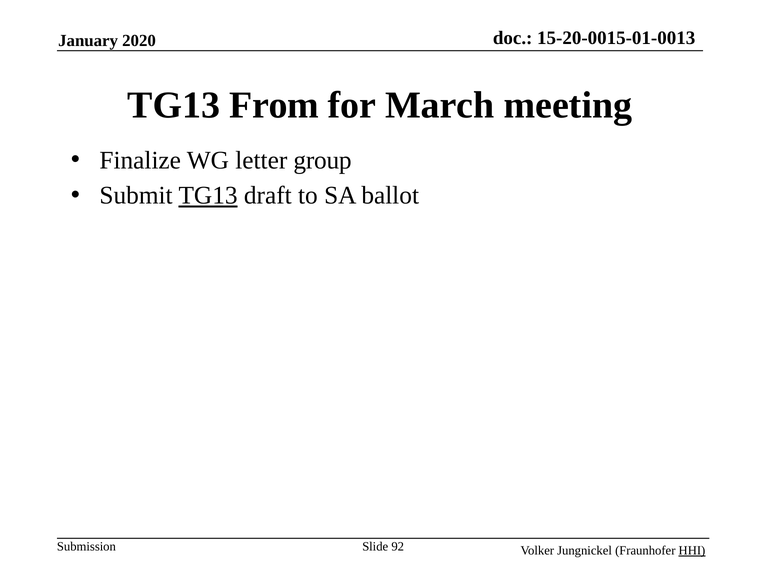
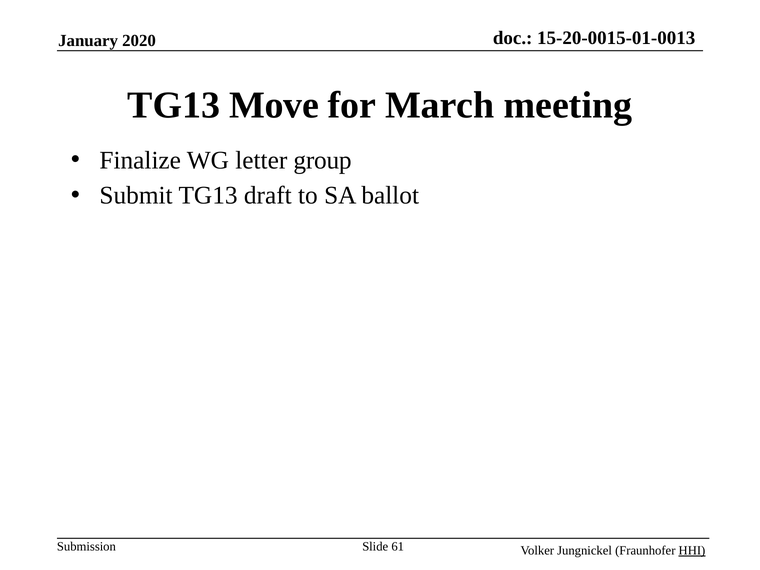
From: From -> Move
TG13 at (208, 196) underline: present -> none
92: 92 -> 61
